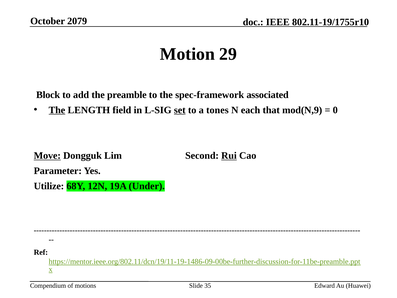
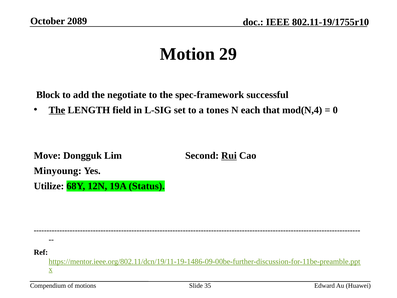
2079: 2079 -> 2089
preamble: preamble -> negotiate
associated: associated -> successful
set underline: present -> none
mod(N,9: mod(N,9 -> mod(N,4
Move underline: present -> none
Parameter: Parameter -> Minyoung
Under: Under -> Status
